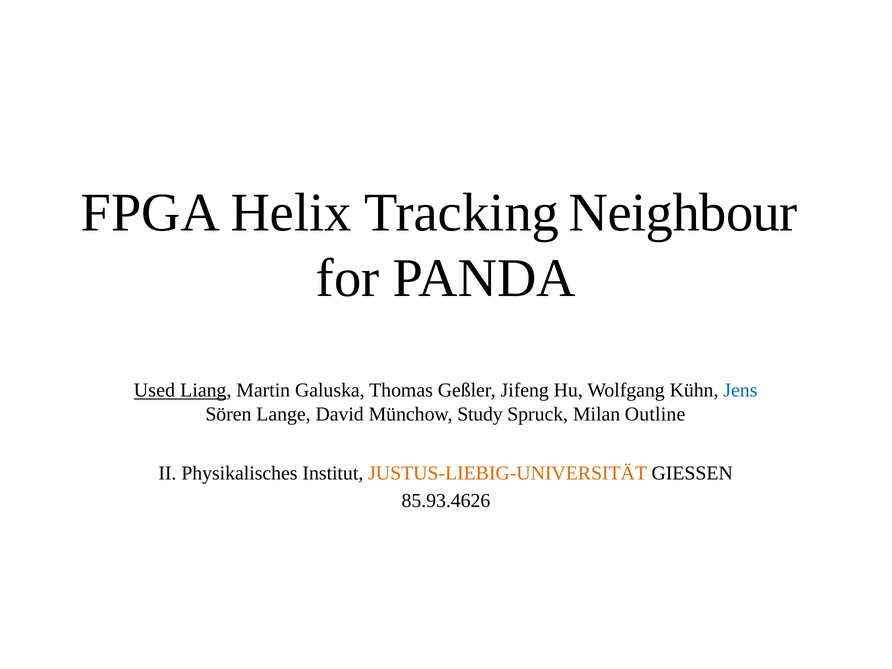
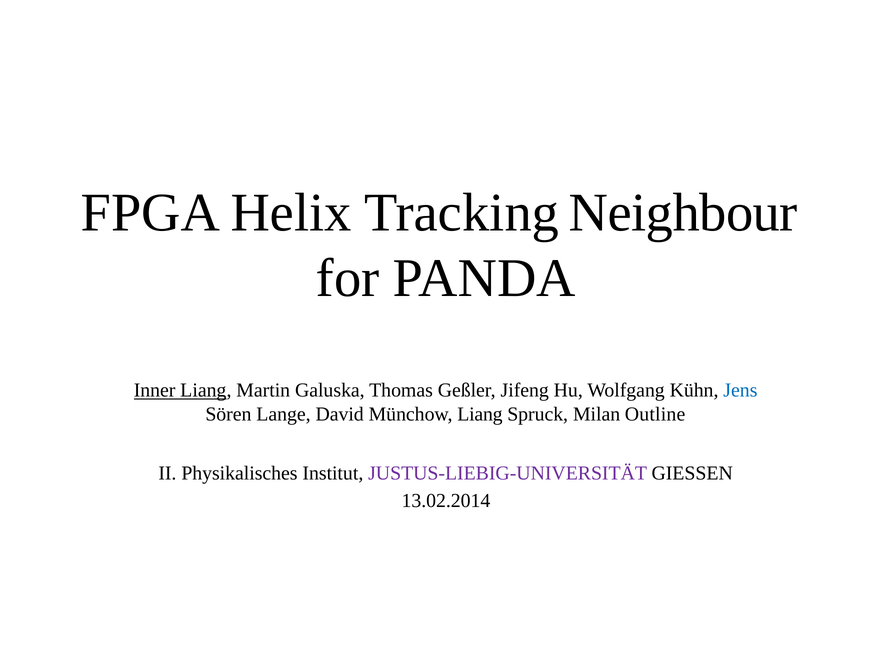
Used: Used -> Inner
Münchow Study: Study -> Liang
JUSTUS-LIEBIG-UNIVERSITÄT colour: orange -> purple
85.93.4626: 85.93.4626 -> 13.02.2014
